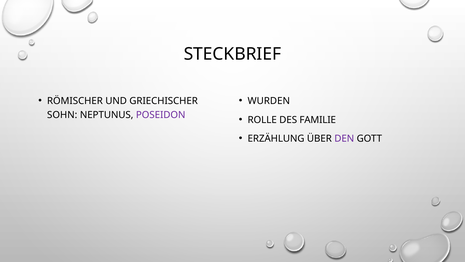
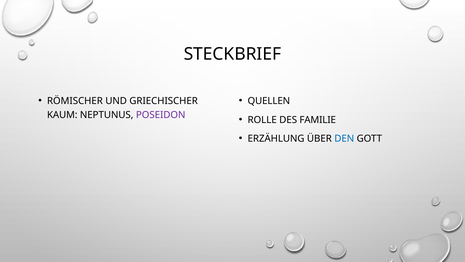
WURDEN: WURDEN -> QUELLEN
SOHN: SOHN -> KAUM
DEN colour: purple -> blue
